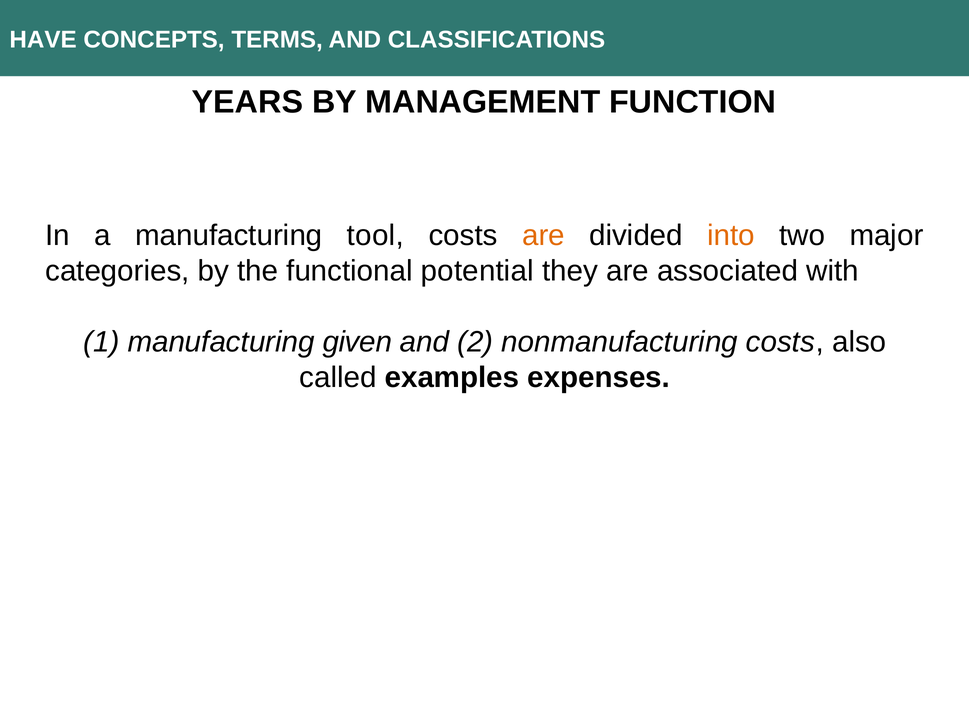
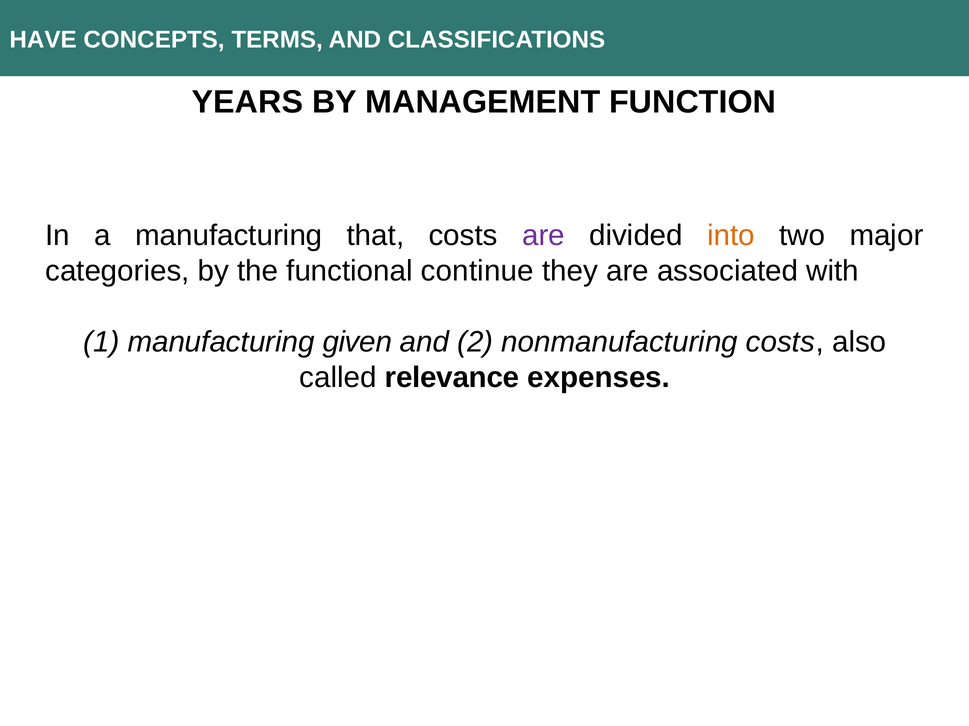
tool: tool -> that
are at (543, 236) colour: orange -> purple
potential: potential -> continue
examples: examples -> relevance
